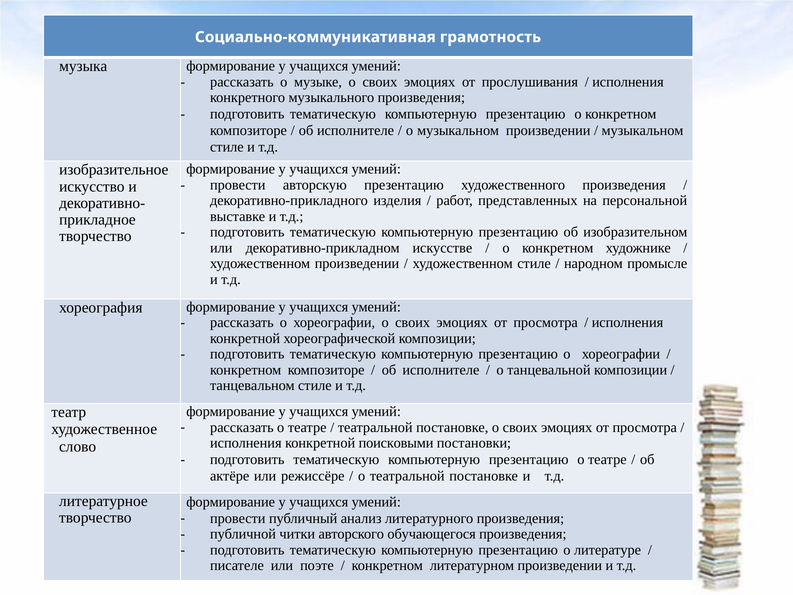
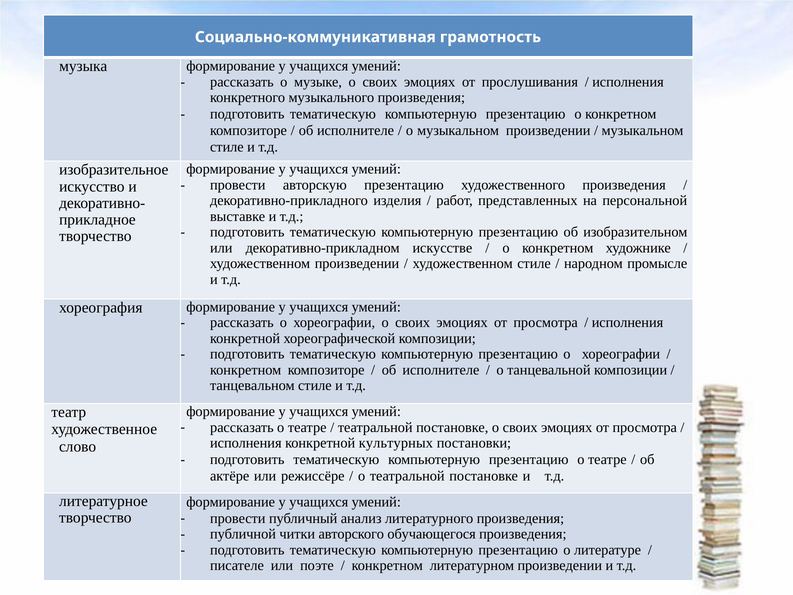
поисковыми: поисковыми -> культурных
